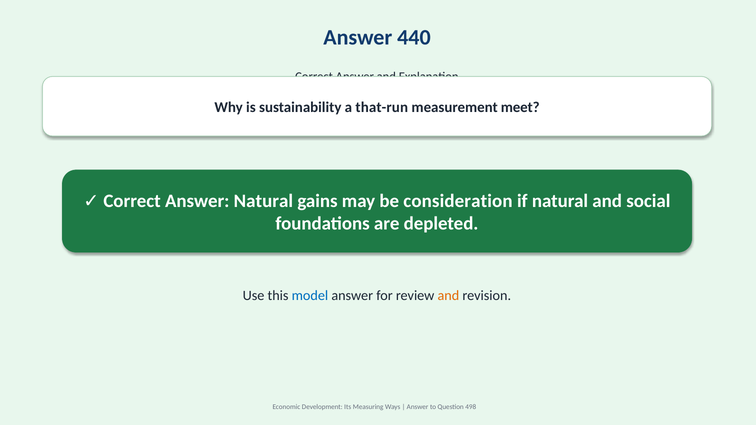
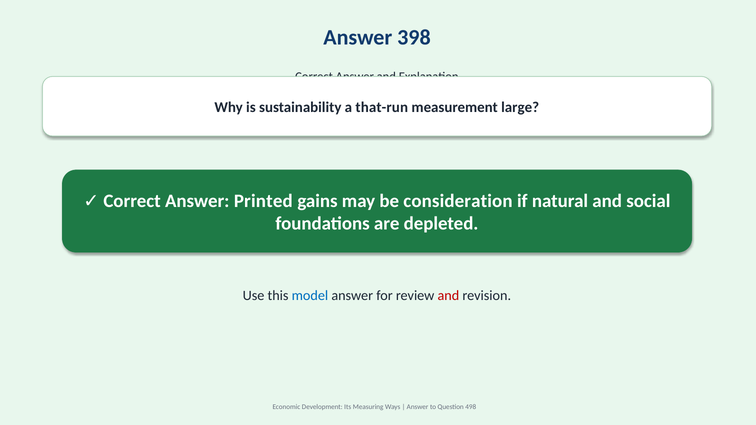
440: 440 -> 398
meet: meet -> large
Answer Natural: Natural -> Printed
and at (448, 296) colour: orange -> red
